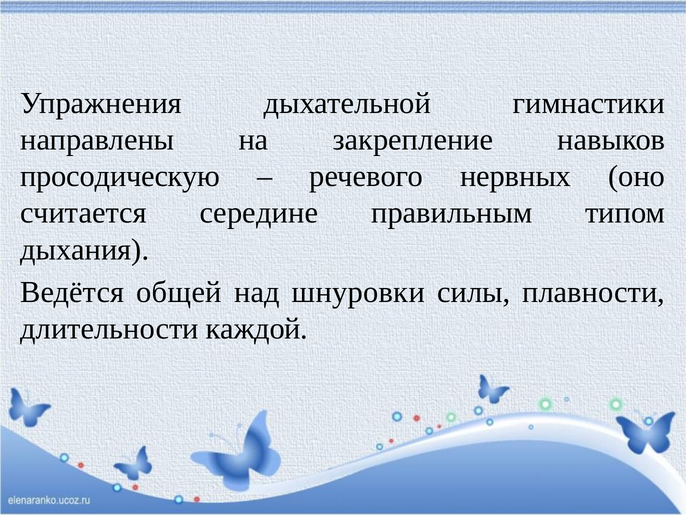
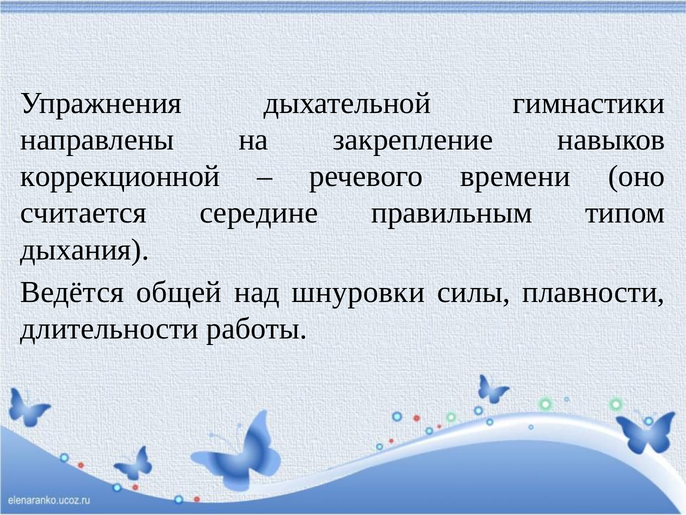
просодическую: просодическую -> коррекционной
нервных: нервных -> времени
каждой: каждой -> работы
